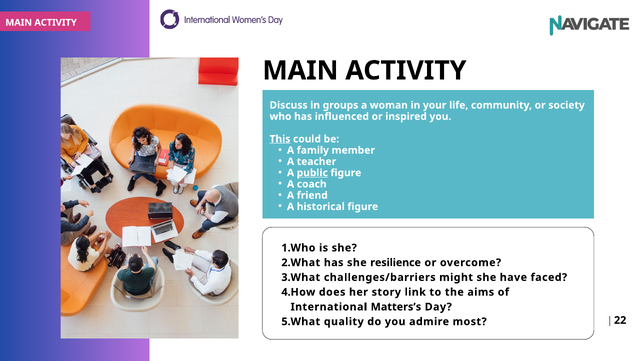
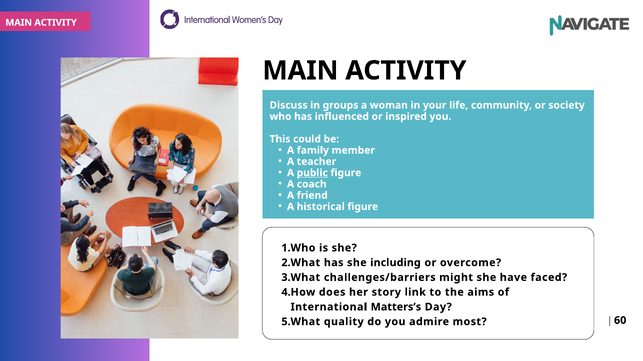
This underline: present -> none
resilience: resilience -> including
22: 22 -> 60
